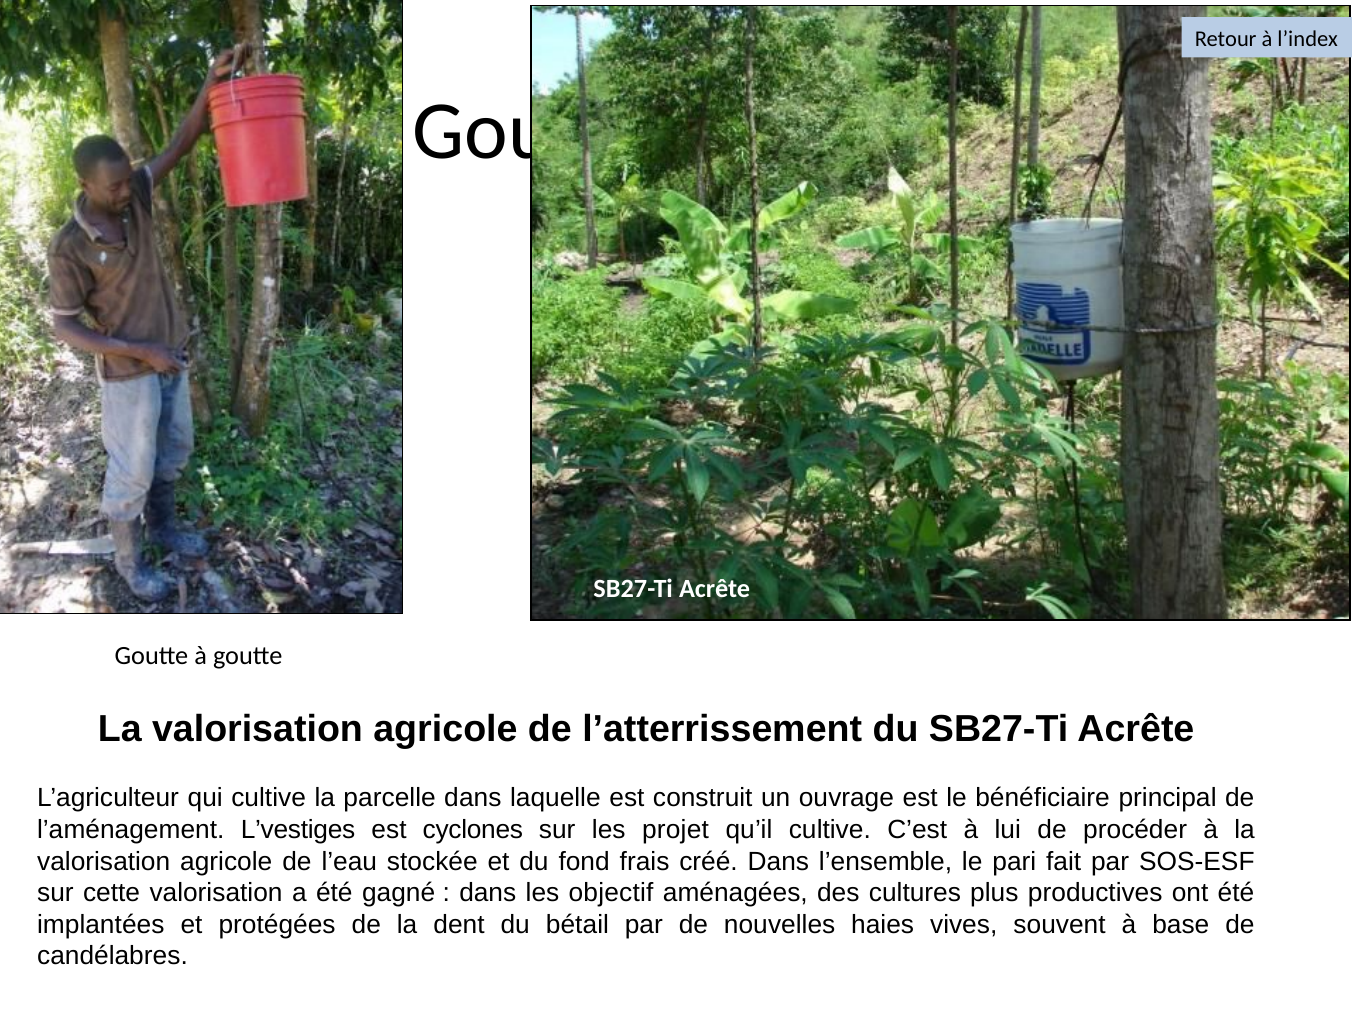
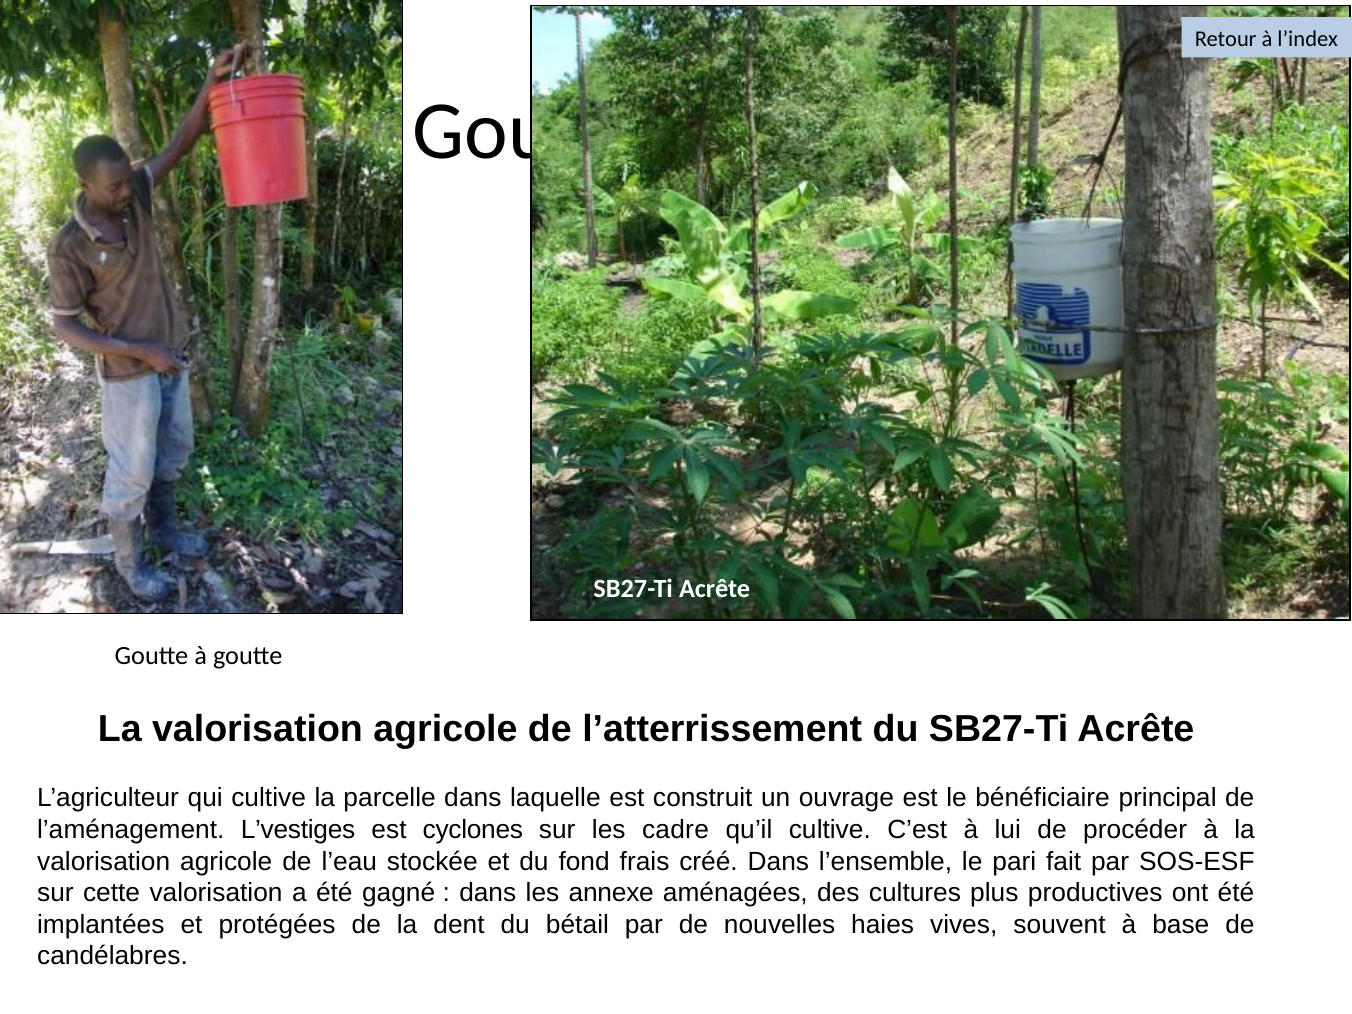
projet: projet -> cadre
objectif: objectif -> annexe
